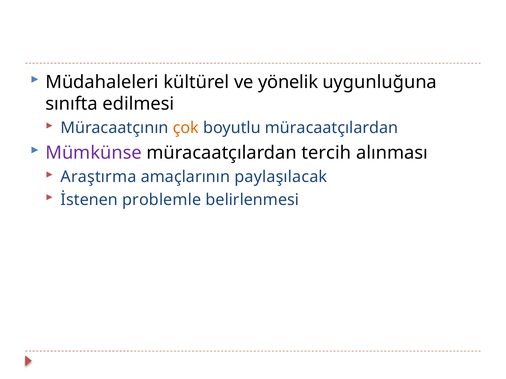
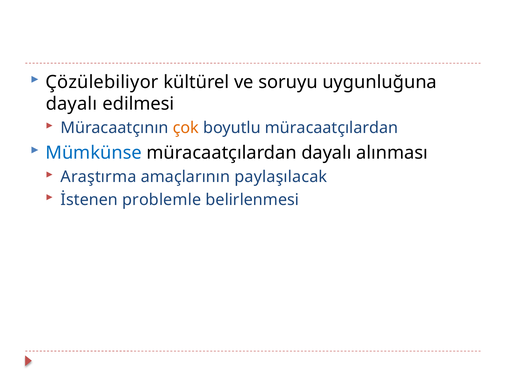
Müdahaleleri: Müdahaleleri -> Çözülebiliyor
yönelik: yönelik -> soruyu
sınıfta at (72, 104): sınıfta -> dayalı
Mümkünse colour: purple -> blue
müracaatçılardan tercih: tercih -> dayalı
